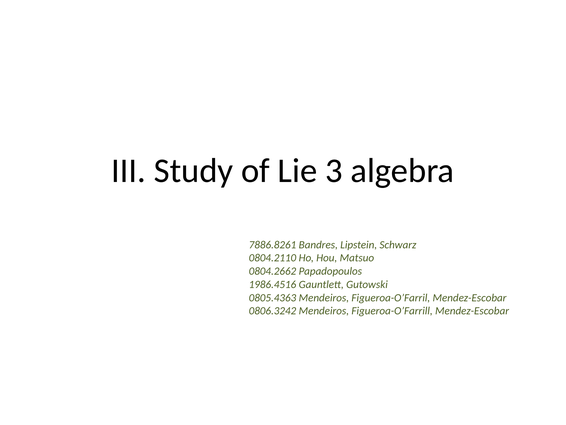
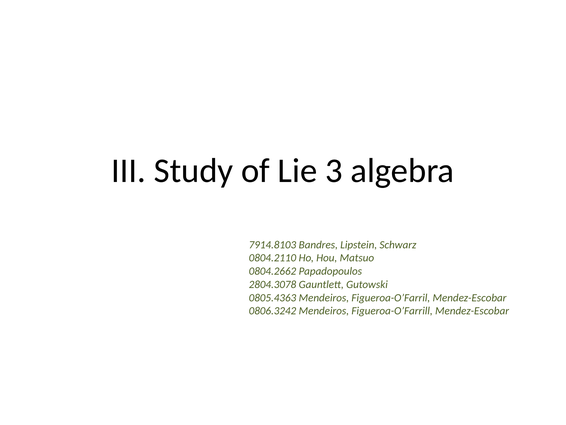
7886.8261: 7886.8261 -> 7914.8103
1986.4516: 1986.4516 -> 2804.3078
